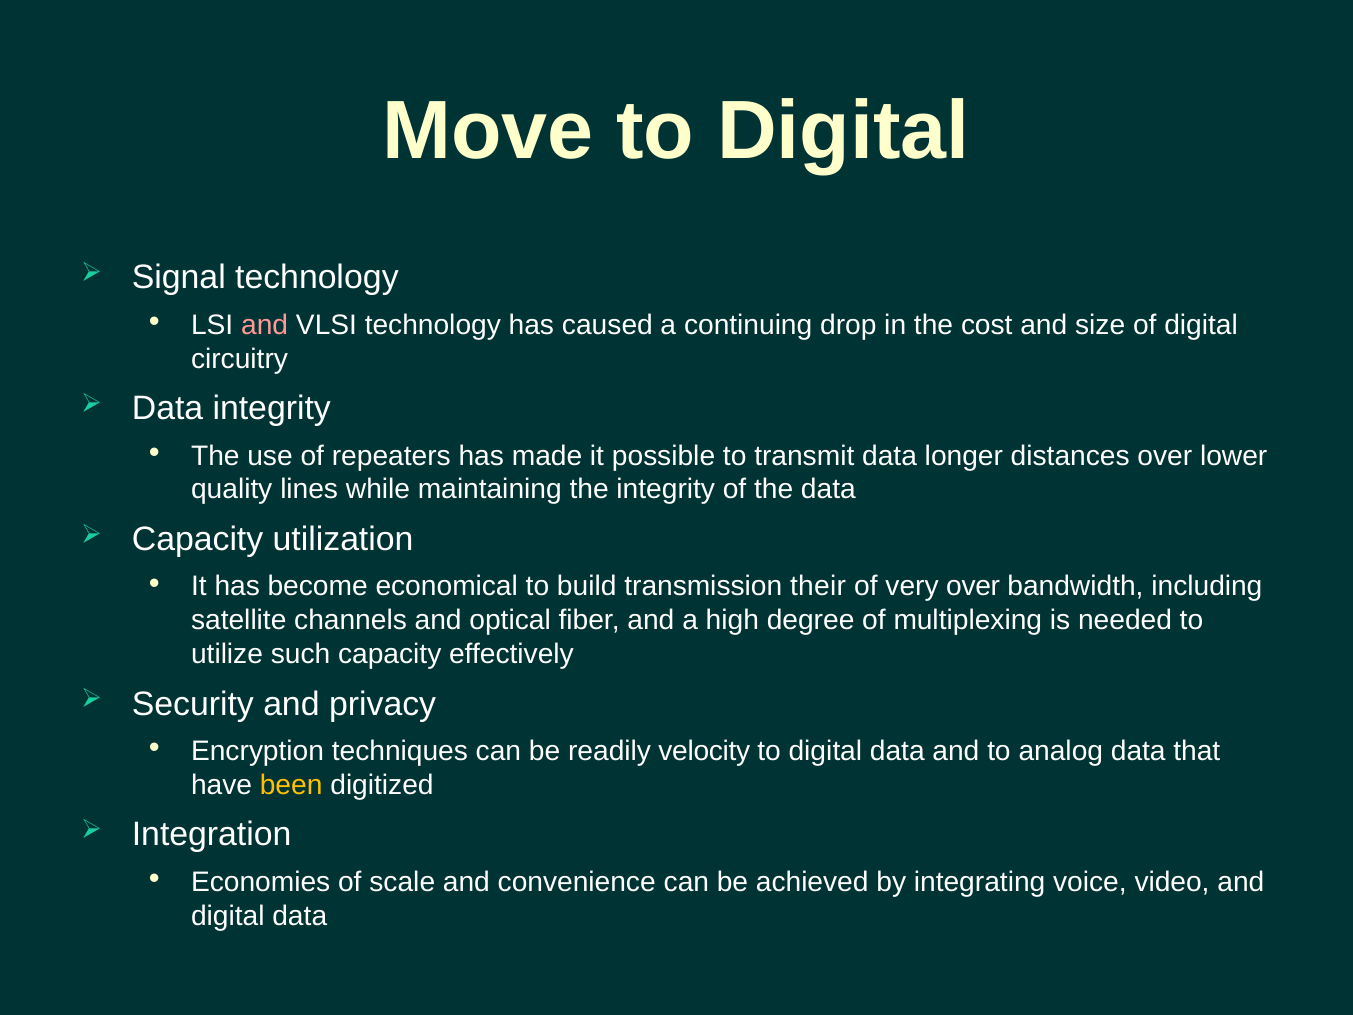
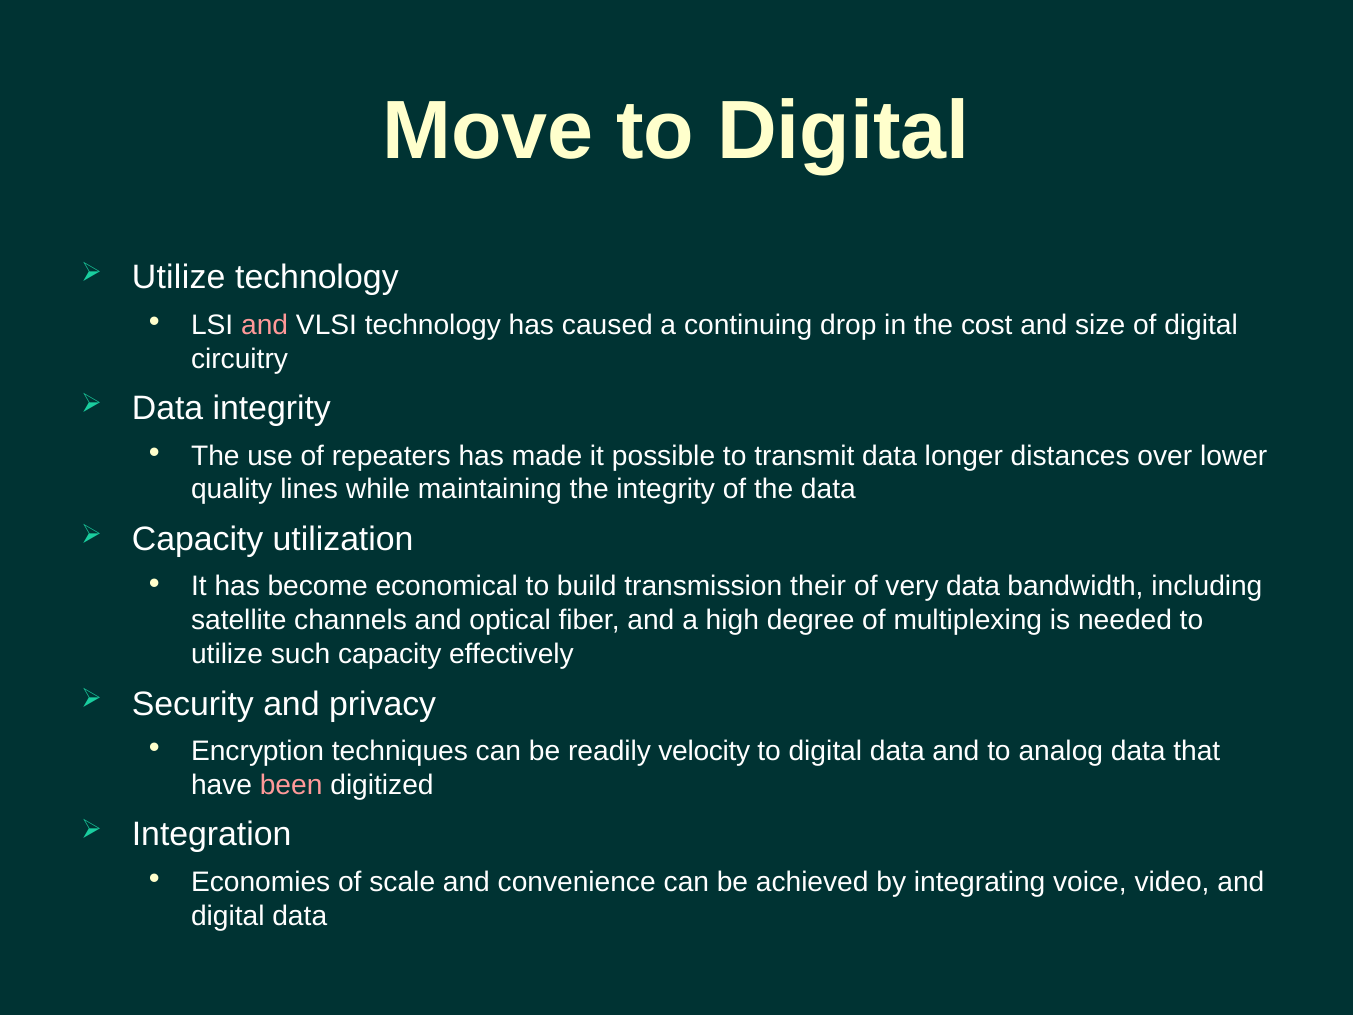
Signal at (179, 277): Signal -> Utilize
very over: over -> data
been colour: yellow -> pink
